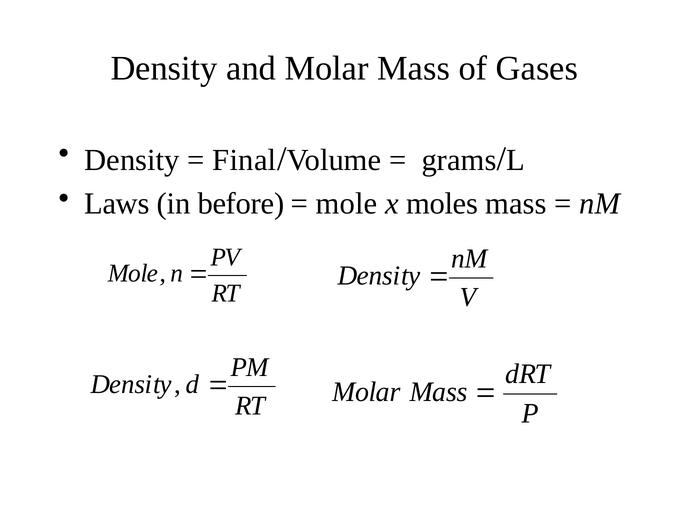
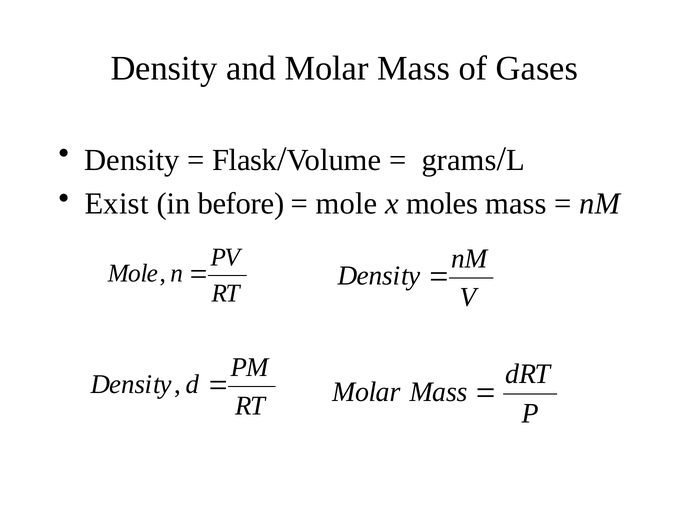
Final: Final -> Flask
Laws: Laws -> Exist
